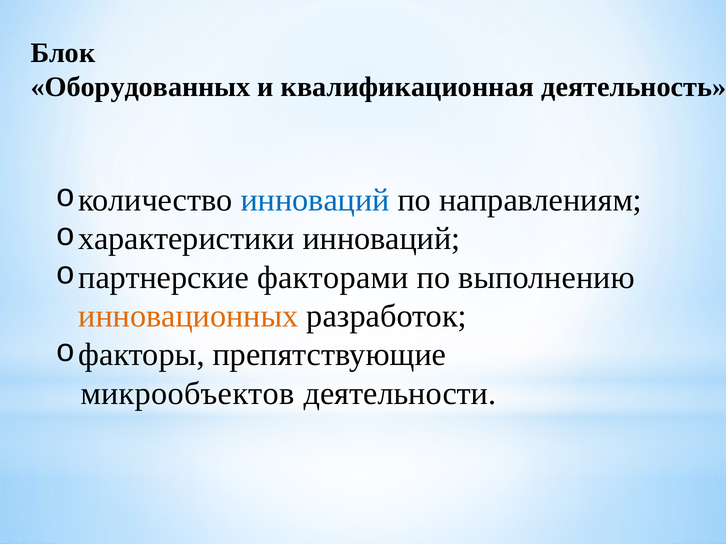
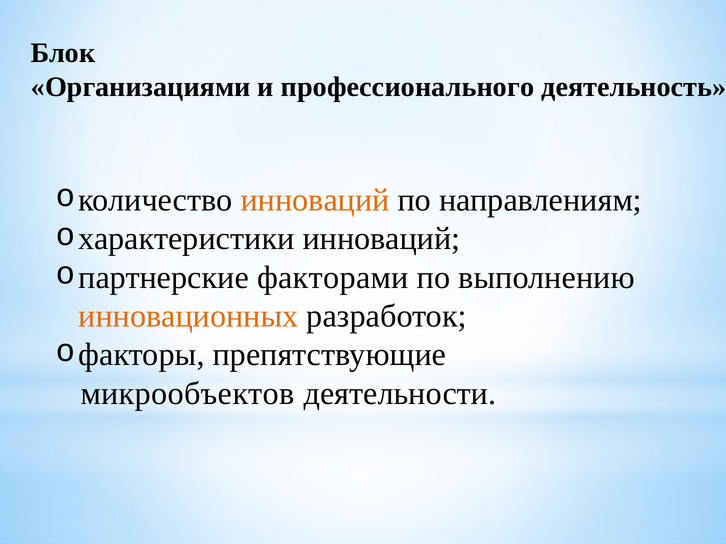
Оборудованных: Оборудованных -> Организациями
квалификационная: квалификационная -> профессионального
инноваций at (315, 200) colour: blue -> orange
